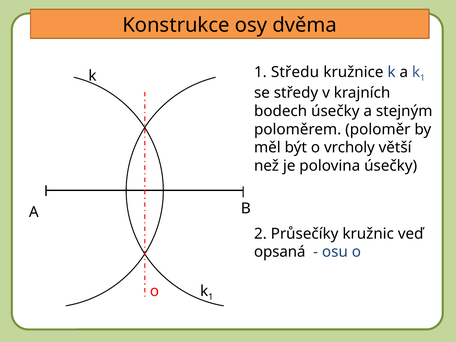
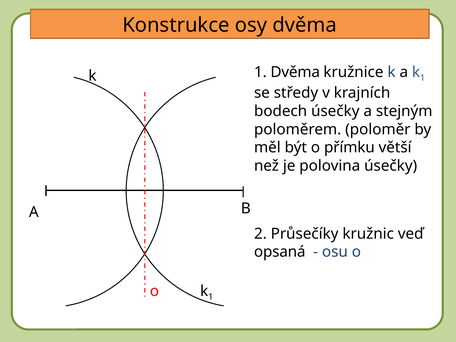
1 Středu: Středu -> Dvěma
vrcholy: vrcholy -> přímku
